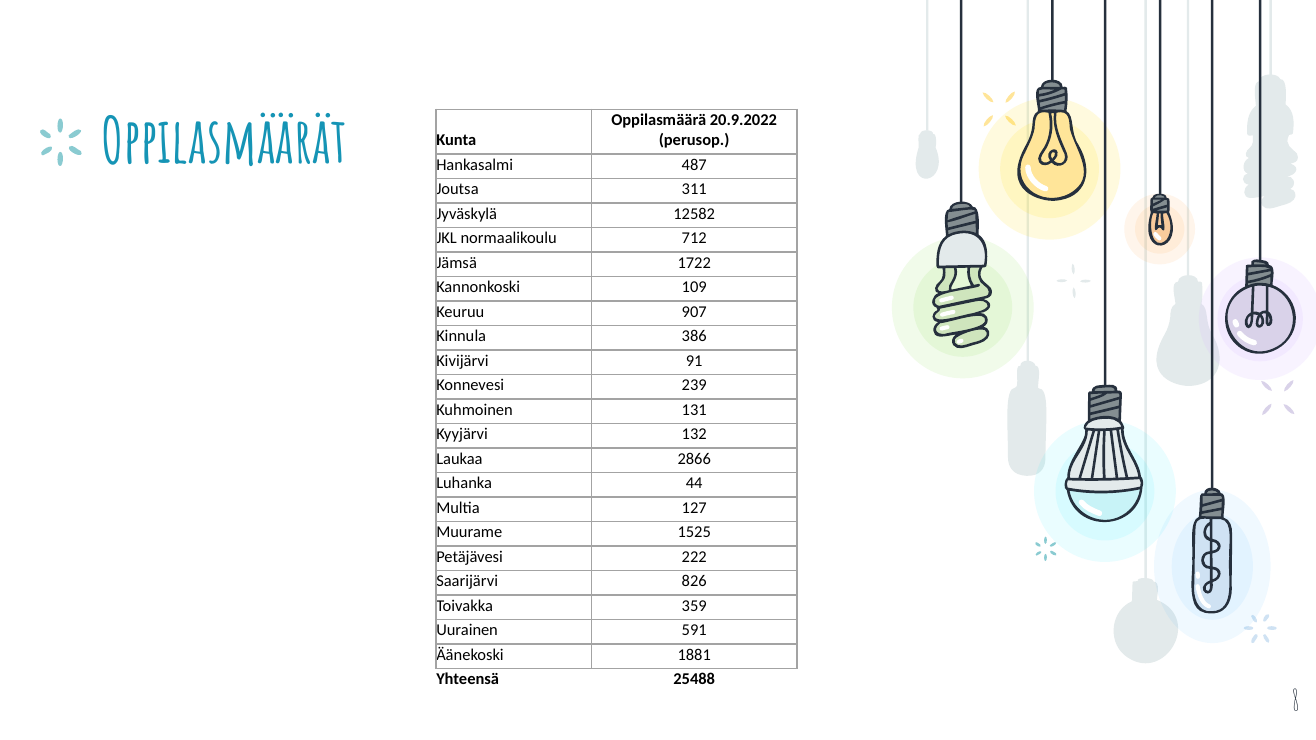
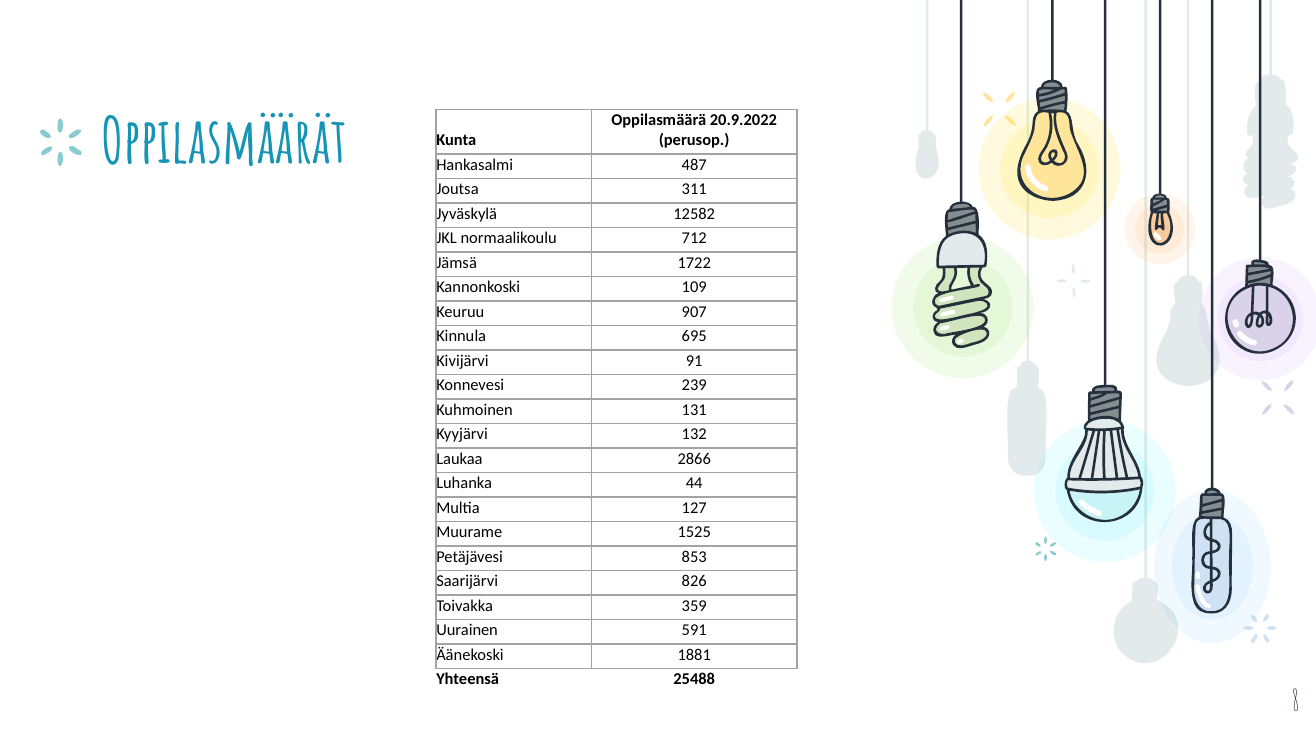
386: 386 -> 695
222: 222 -> 853
